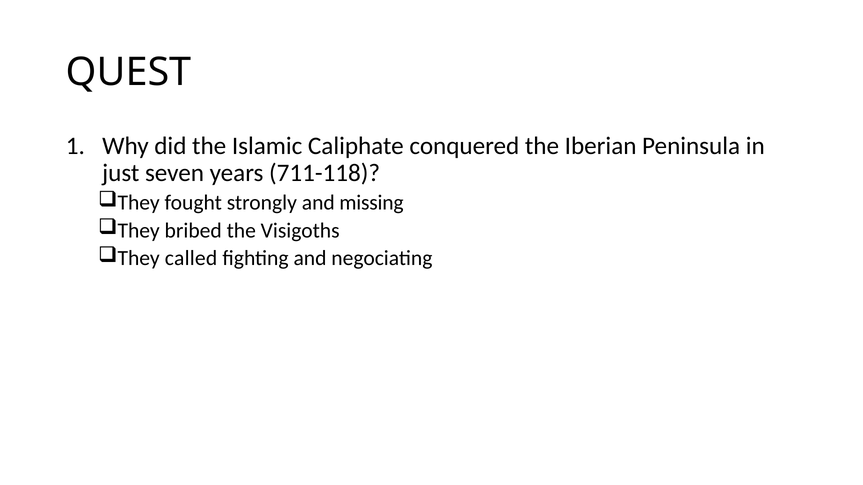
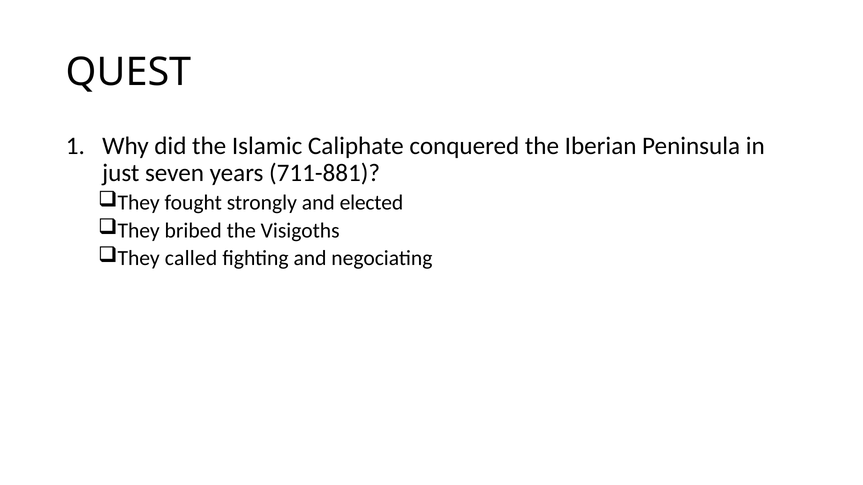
711-118: 711-118 -> 711-881
missing: missing -> elected
